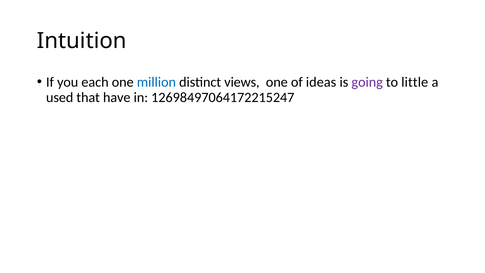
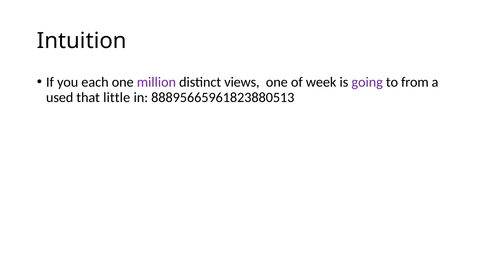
million colour: blue -> purple
ideas: ideas -> week
little: little -> from
have: have -> little
12698497064172215247: 12698497064172215247 -> 88895665961823880513
